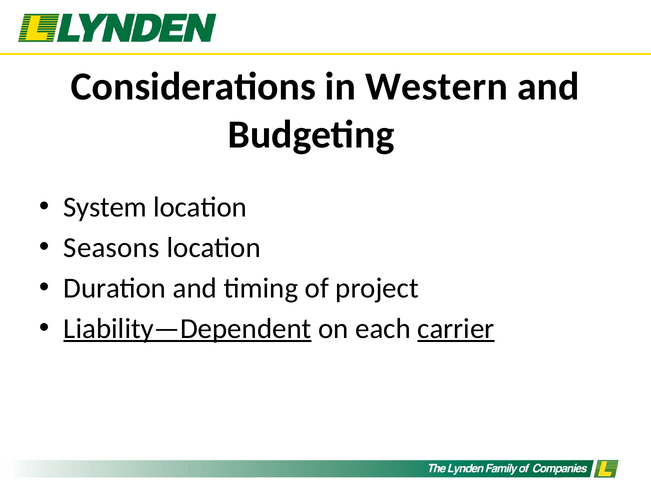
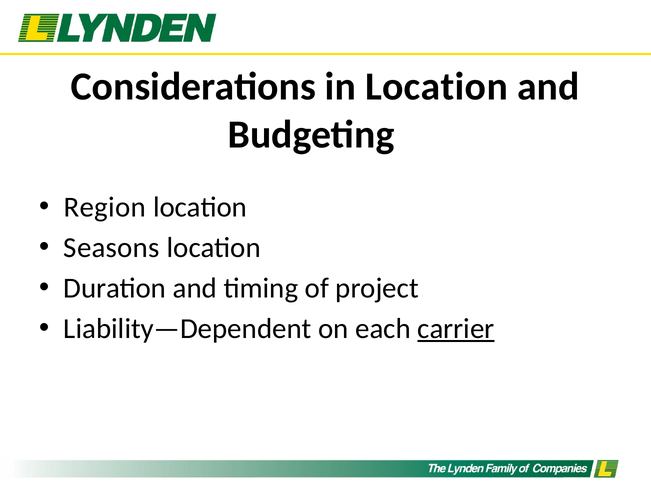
in Western: Western -> Location
System: System -> Region
Liability—Dependent underline: present -> none
